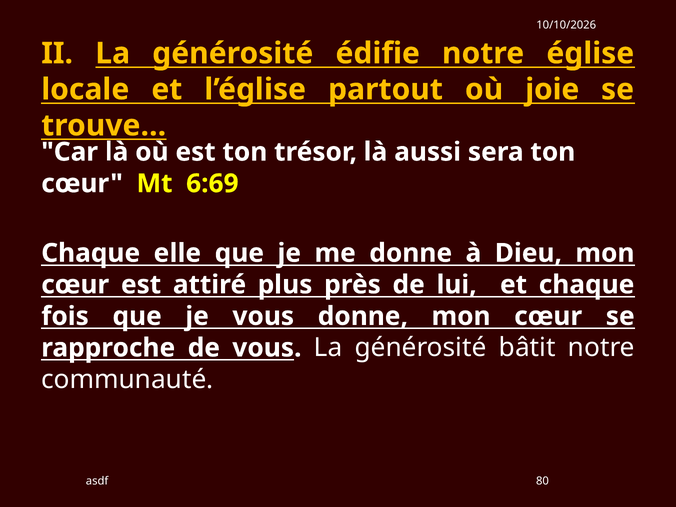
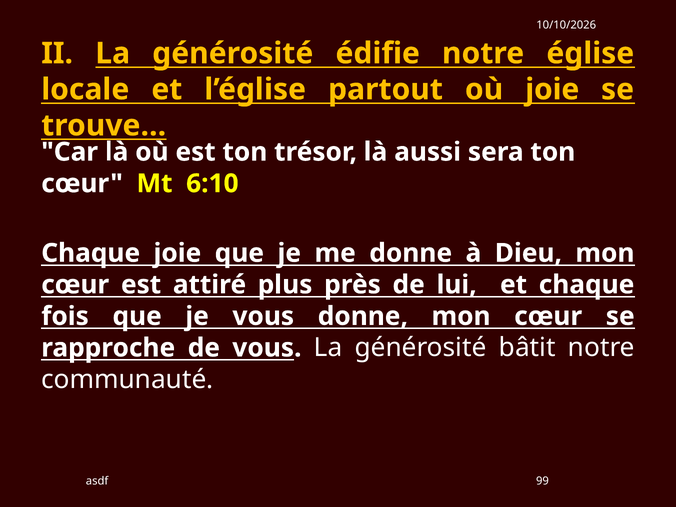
6:69: 6:69 -> 6:10
Chaque elle: elle -> joie
80: 80 -> 99
